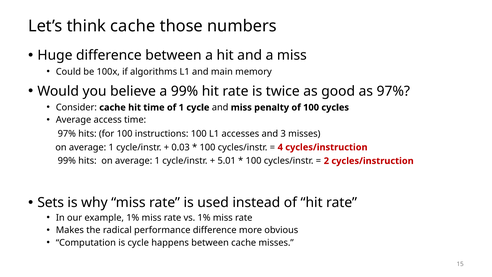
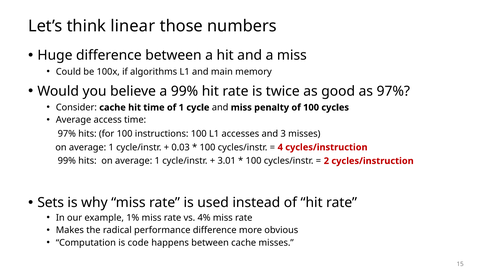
think cache: cache -> linear
5.01: 5.01 -> 3.01
vs 1%: 1% -> 4%
is cycle: cycle -> code
